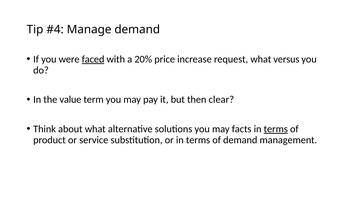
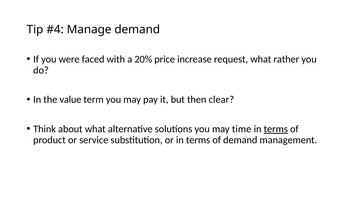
faced underline: present -> none
versus: versus -> rather
facts: facts -> time
